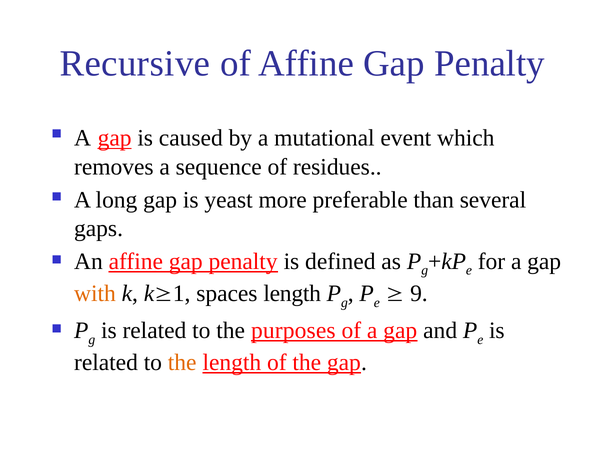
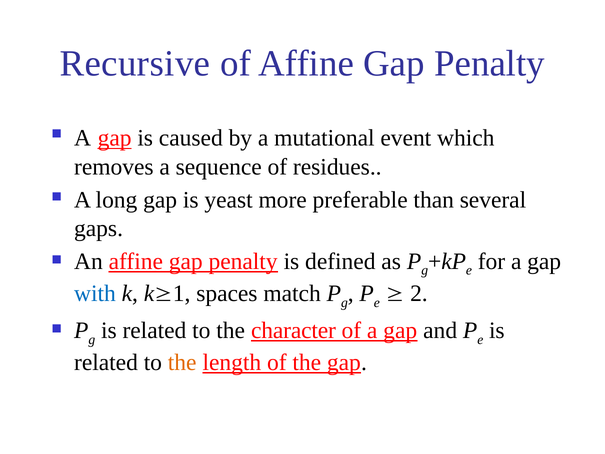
with colour: orange -> blue
spaces length: length -> match
9: 9 -> 2
purposes: purposes -> character
